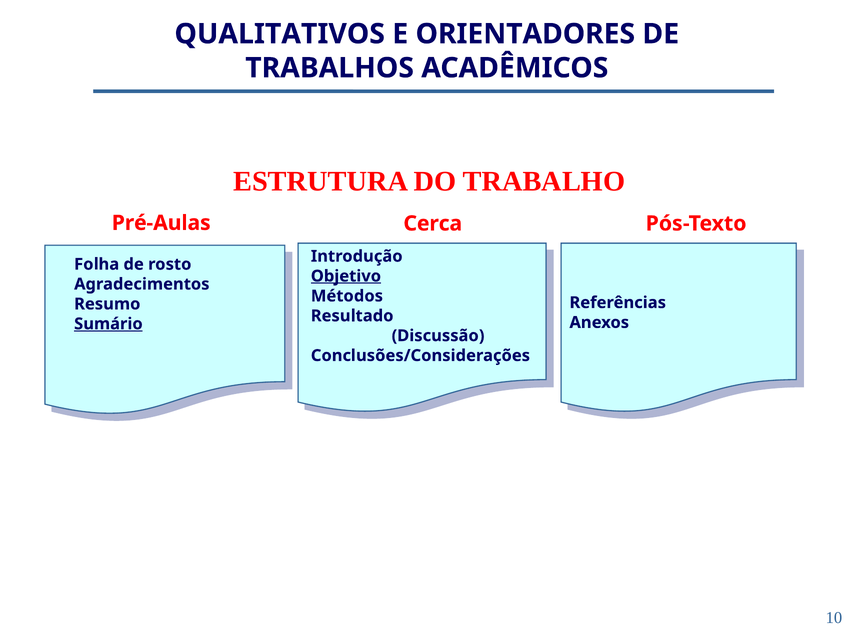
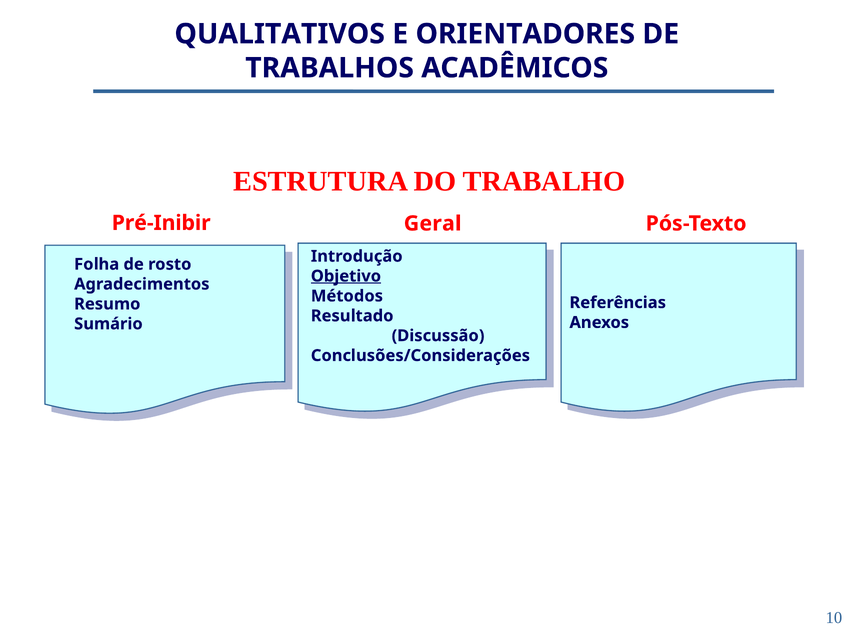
Pré-Aulas: Pré-Aulas -> Pré-Inibir
Cerca: Cerca -> Geral
Sumário underline: present -> none
